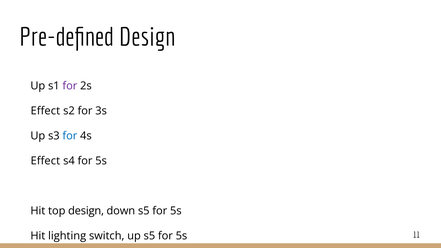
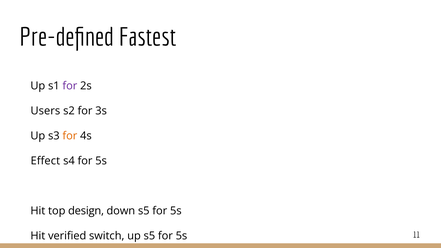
Pre-defined Design: Design -> Fastest
Effect at (45, 111): Effect -> Users
for at (70, 136) colour: blue -> orange
lighting: lighting -> verified
